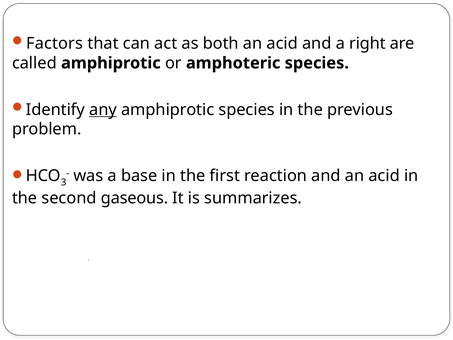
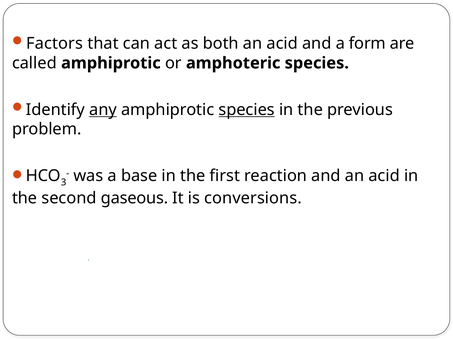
right: right -> form
species at (247, 110) underline: none -> present
summarizes: summarizes -> conversions
